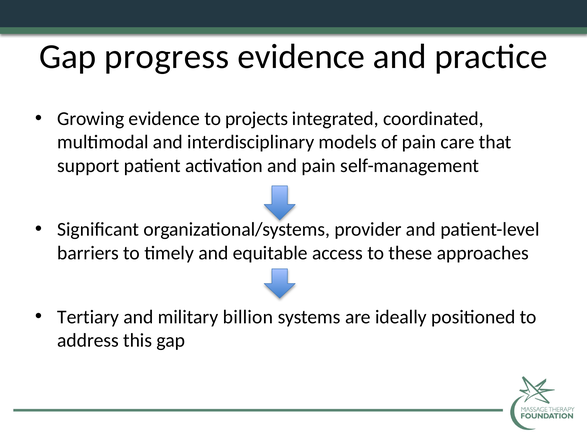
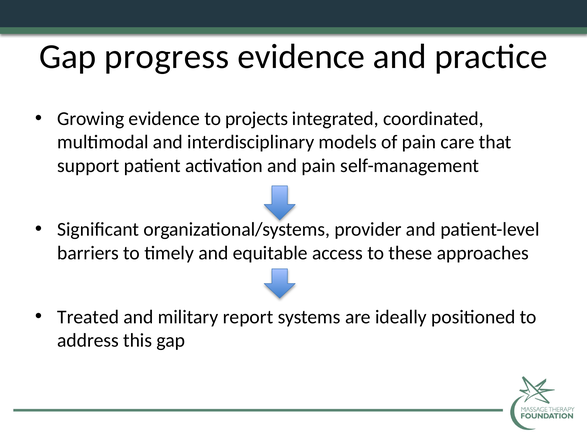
Tertiary: Tertiary -> Treated
billion: billion -> report
